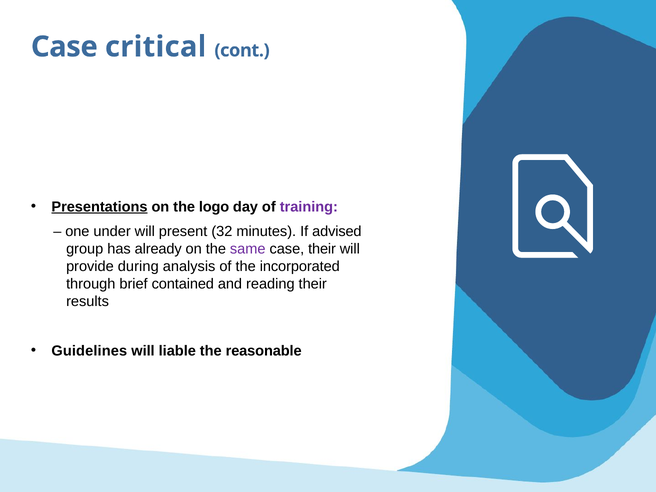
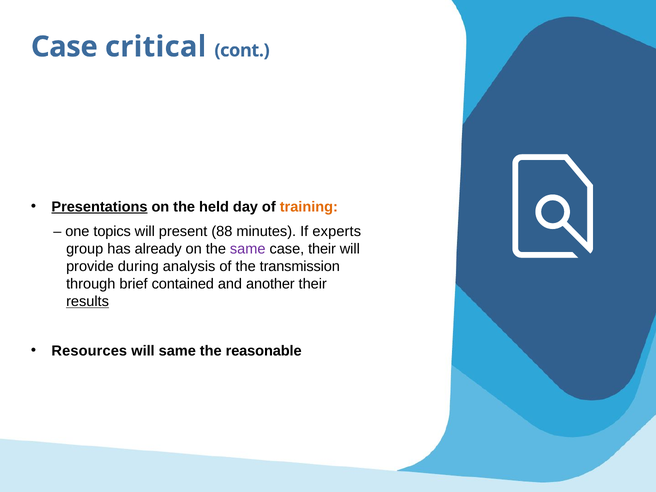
logo: logo -> held
training colour: purple -> orange
under: under -> topics
32: 32 -> 88
advised: advised -> experts
incorporated: incorporated -> transmission
reading: reading -> another
results underline: none -> present
Guidelines: Guidelines -> Resources
will liable: liable -> same
